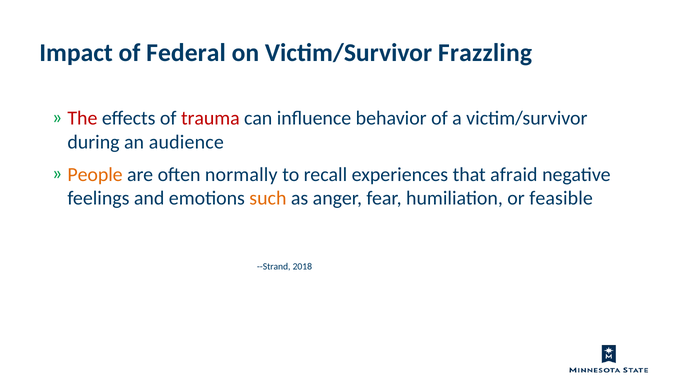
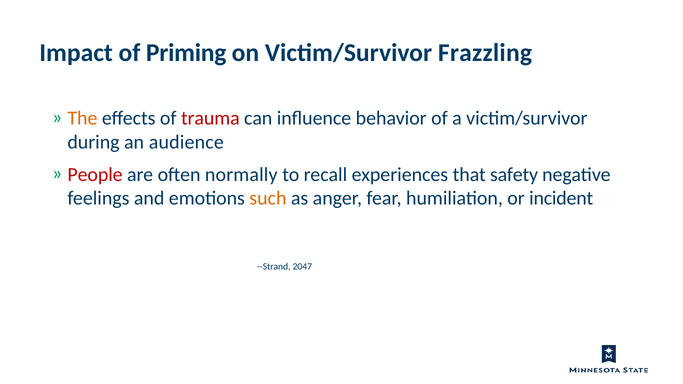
Federal: Federal -> Priming
The colour: red -> orange
People colour: orange -> red
afraid: afraid -> safety
feasible: feasible -> incident
2018: 2018 -> 2047
